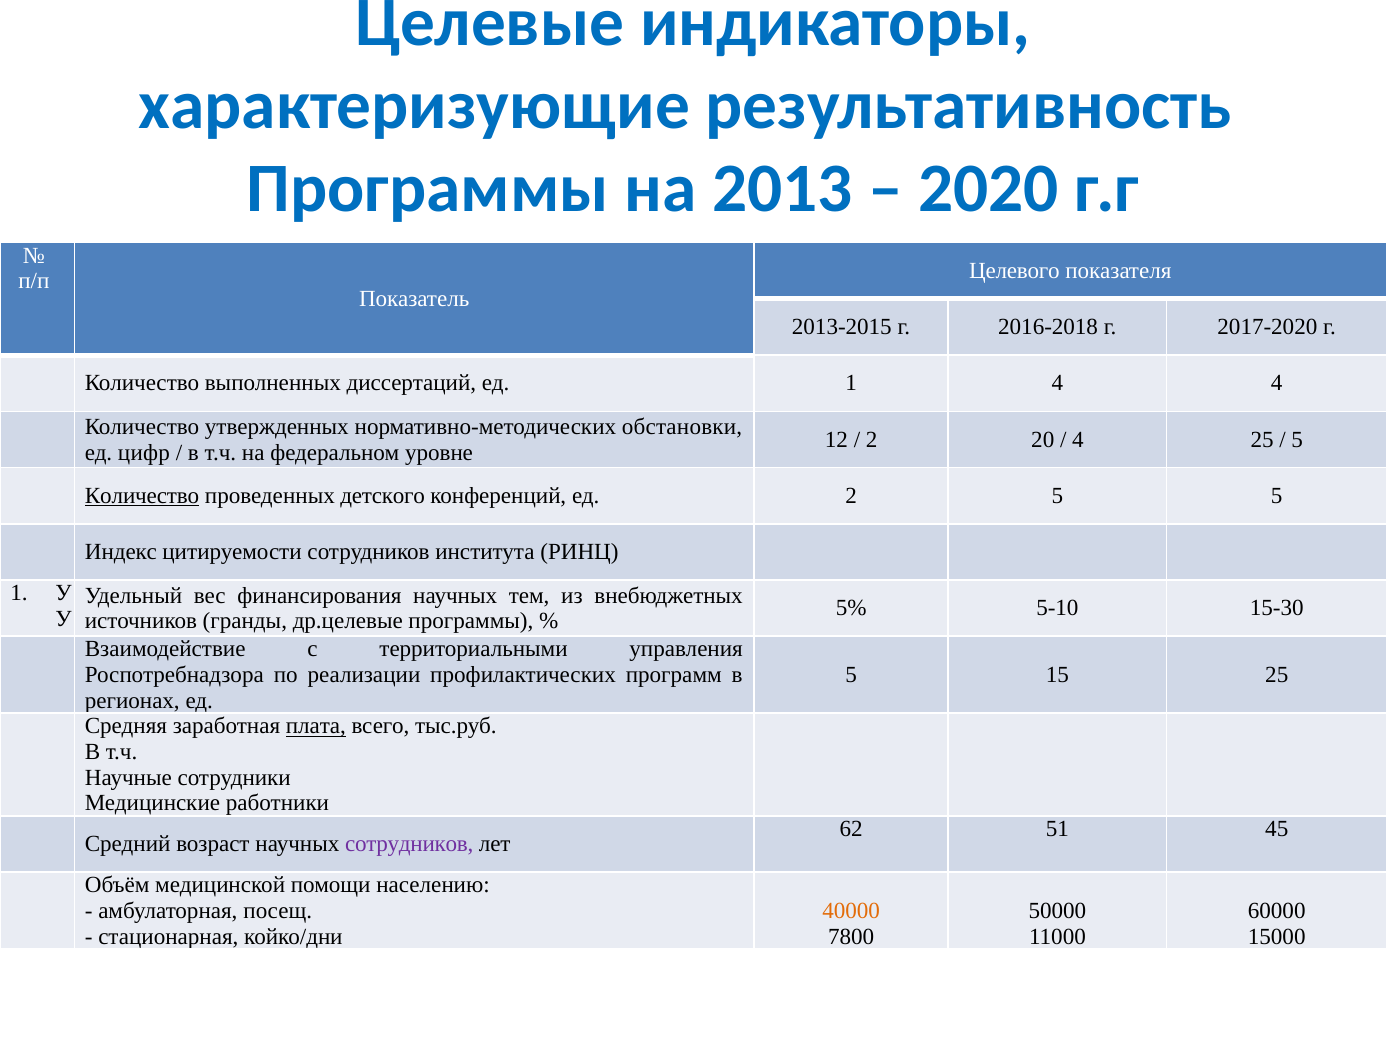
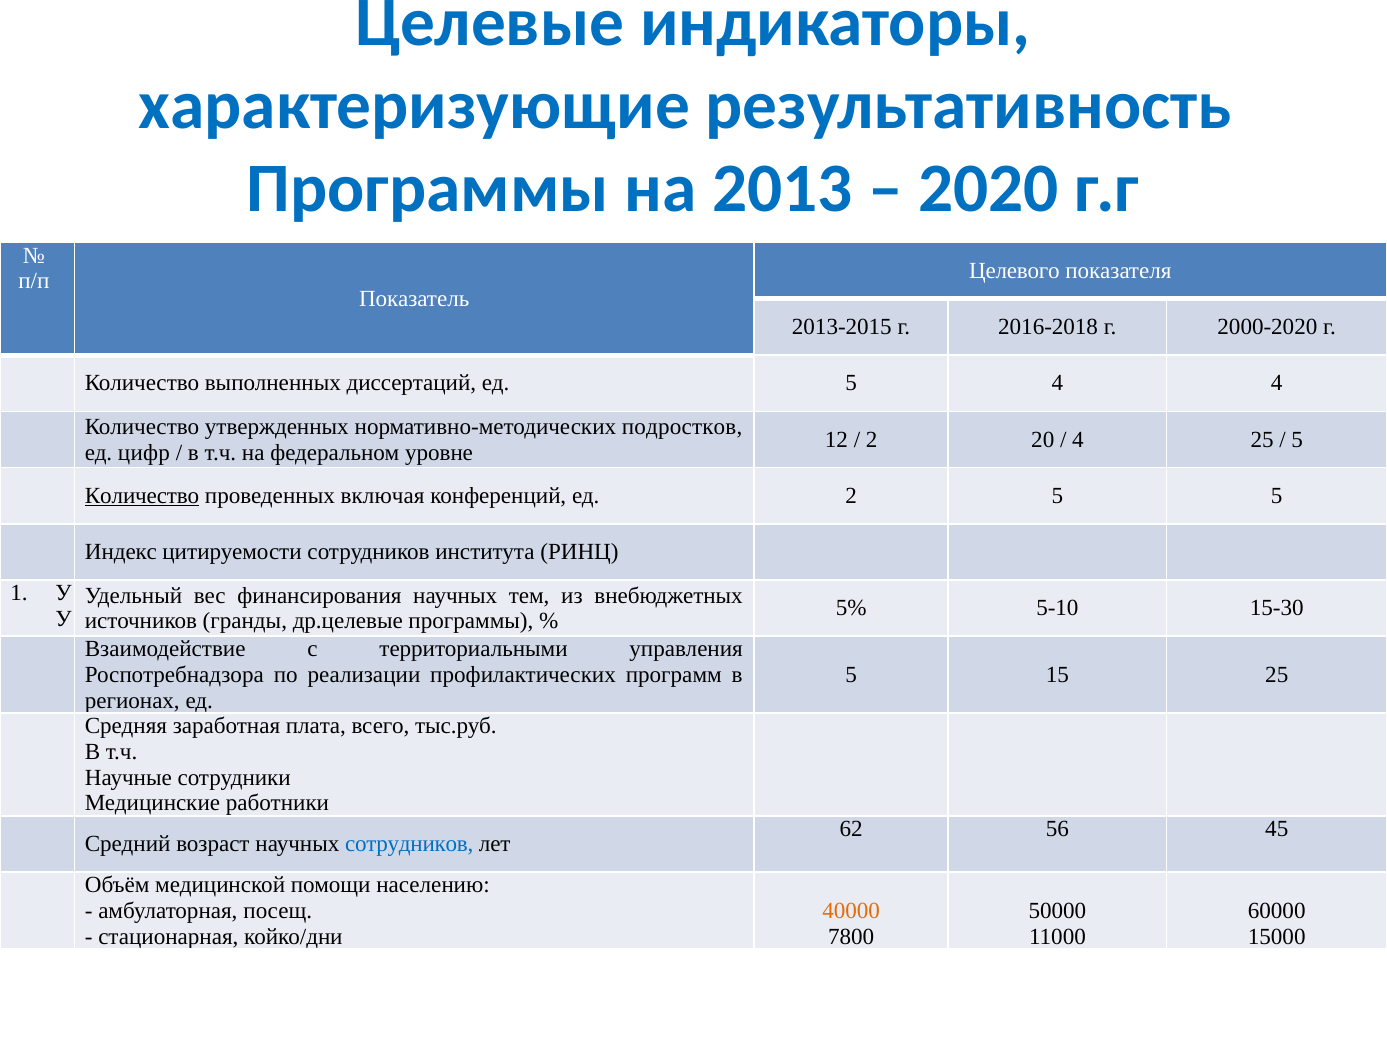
2017-2020: 2017-2020 -> 2000-2020
диссертаций ед 1: 1 -> 5
обстановки: обстановки -> подростков
детского: детского -> включая
плата underline: present -> none
51: 51 -> 56
сотрудников at (409, 844) colour: purple -> blue
